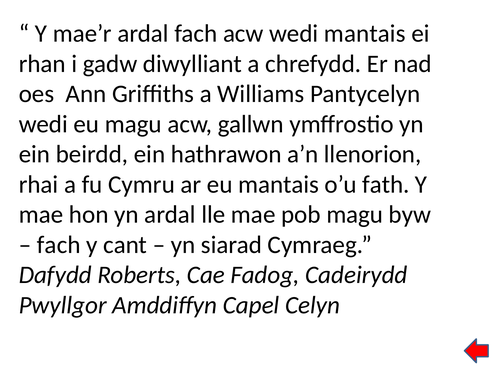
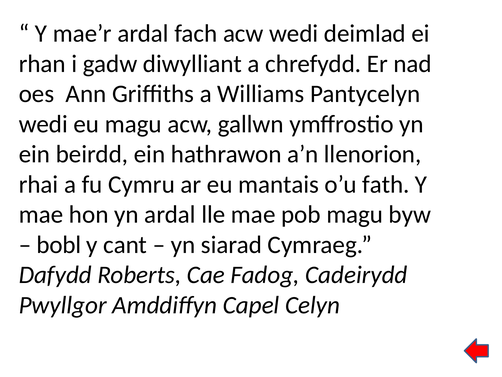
wedi mantais: mantais -> deimlad
fach at (59, 244): fach -> bobl
